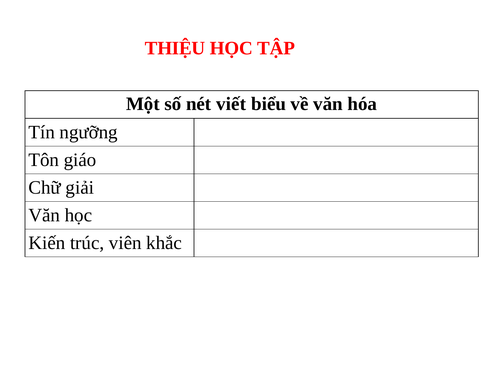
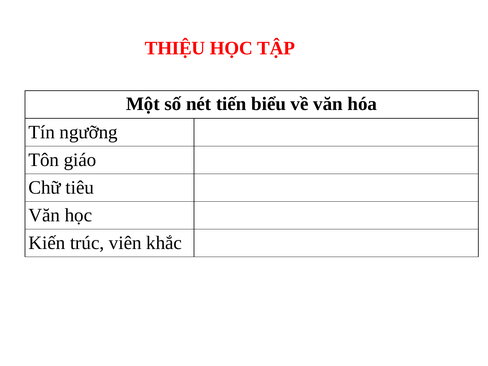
viết: viết -> tiến
giải: giải -> tiêu
